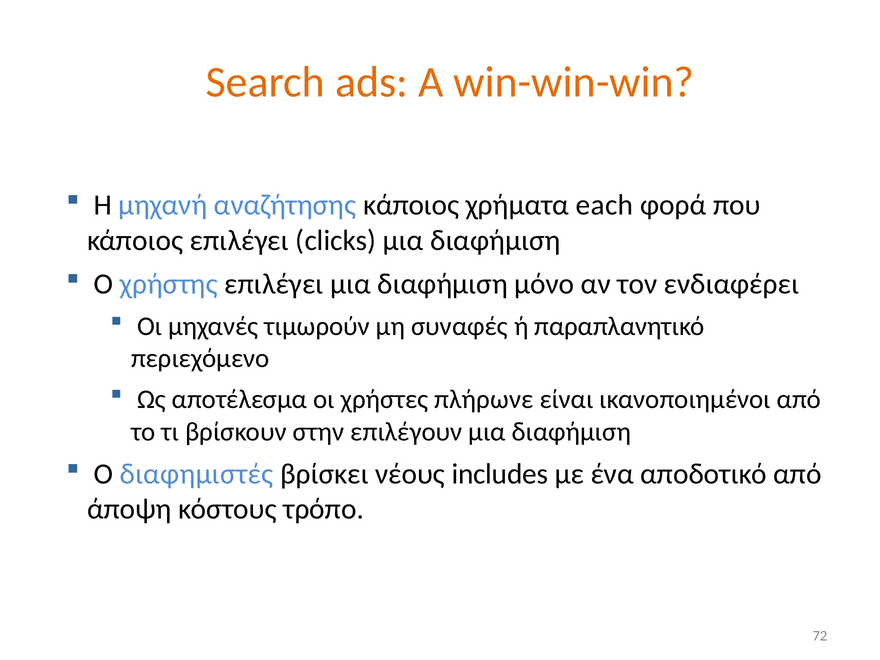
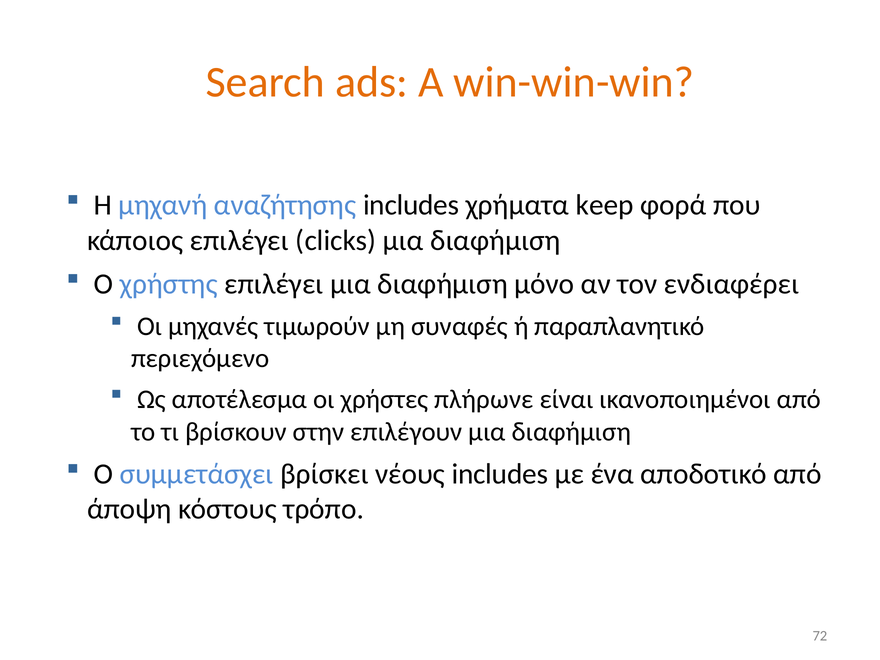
αναζήτησης κάποιος: κάποιος -> includes
each: each -> keep
διαφημιστές: διαφημιστές -> συμμετάσχει
